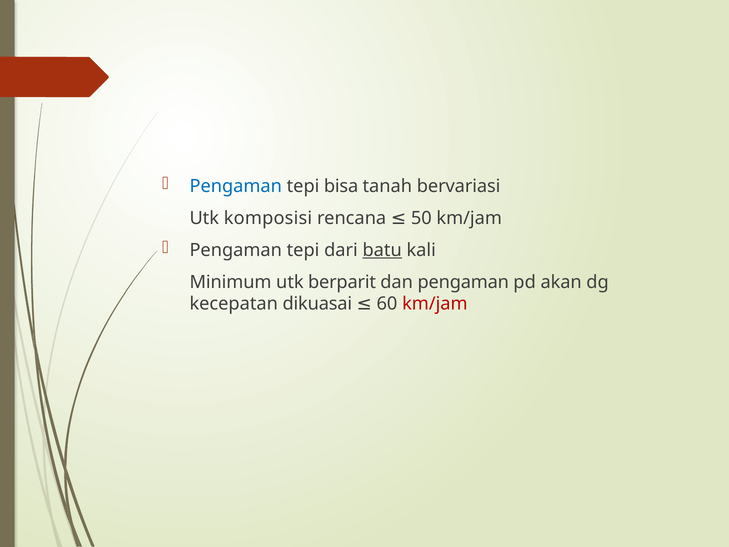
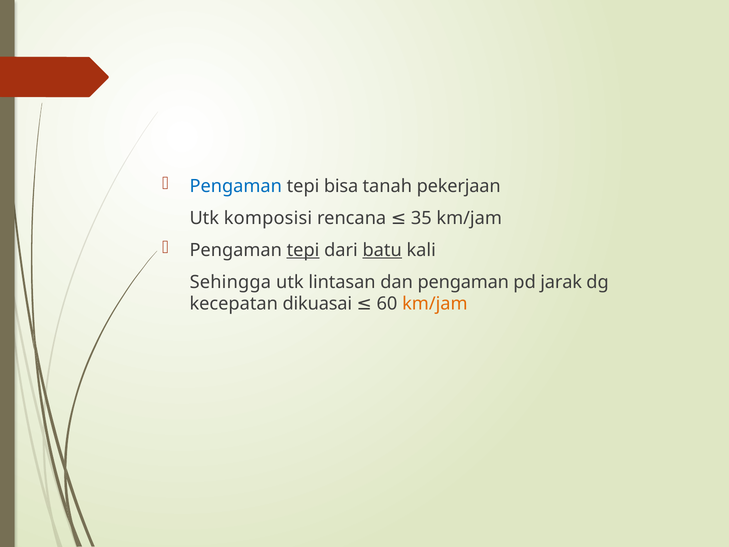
bervariasi: bervariasi -> pekerjaan
50: 50 -> 35
tepi at (303, 250) underline: none -> present
Minimum: Minimum -> Sehingga
berparit: berparit -> lintasan
akan: akan -> jarak
km/jam at (435, 304) colour: red -> orange
